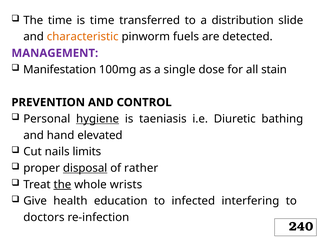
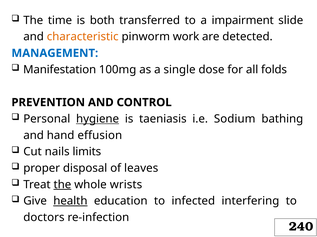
is time: time -> both
distribution: distribution -> impairment
fuels: fuels -> work
MANAGEMENT colour: purple -> blue
stain: stain -> folds
Diuretic: Diuretic -> Sodium
elevated: elevated -> effusion
disposal underline: present -> none
rather: rather -> leaves
health underline: none -> present
